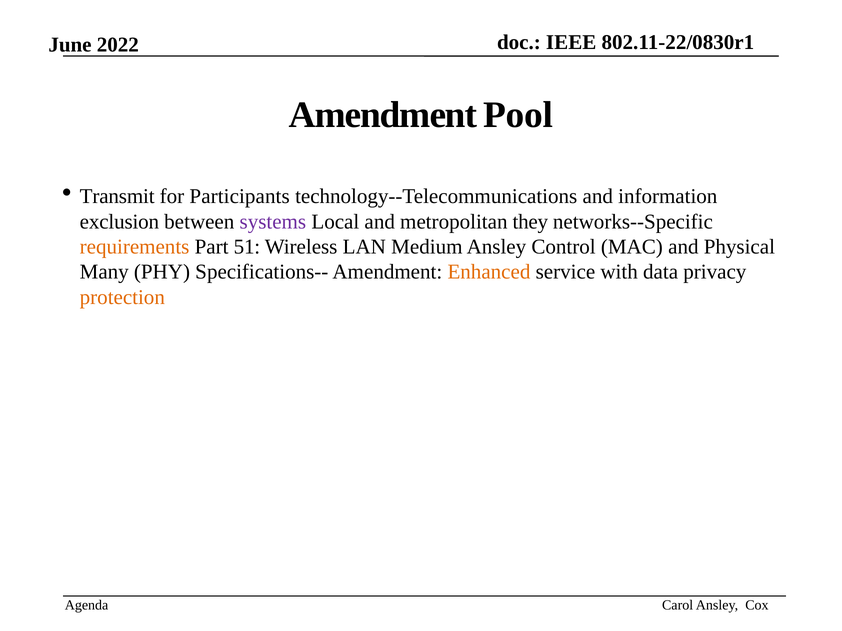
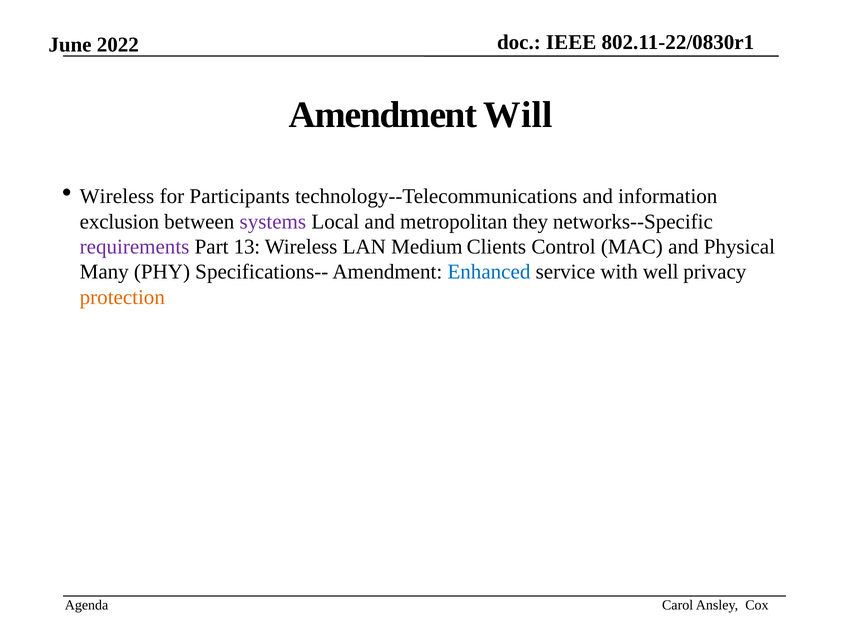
Pool: Pool -> Will
Transmit at (117, 196): Transmit -> Wireless
requirements colour: orange -> purple
51: 51 -> 13
Medium Ansley: Ansley -> Clients
Enhanced colour: orange -> blue
data: data -> well
